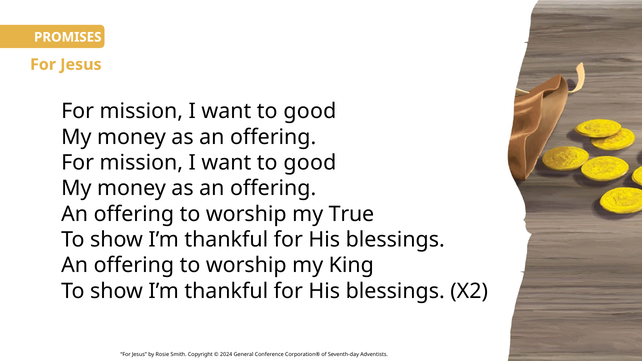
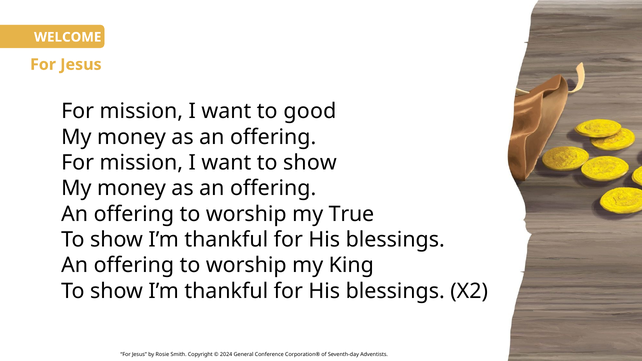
PROMISES: PROMISES -> WELCOME
good at (310, 163): good -> show
